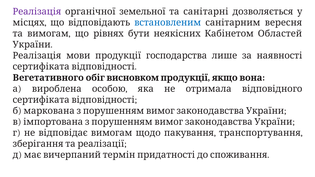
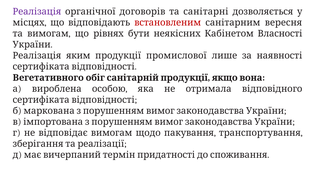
земельної: земельної -> договорів
встановленим colour: blue -> red
Областей: Областей -> Власності
мови: мови -> яким
господарства: господарства -> промислової
висновком: висновком -> санітарній
